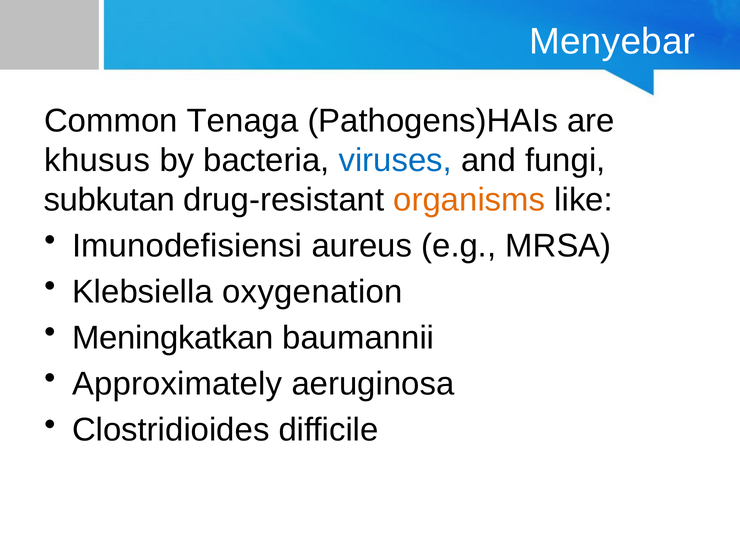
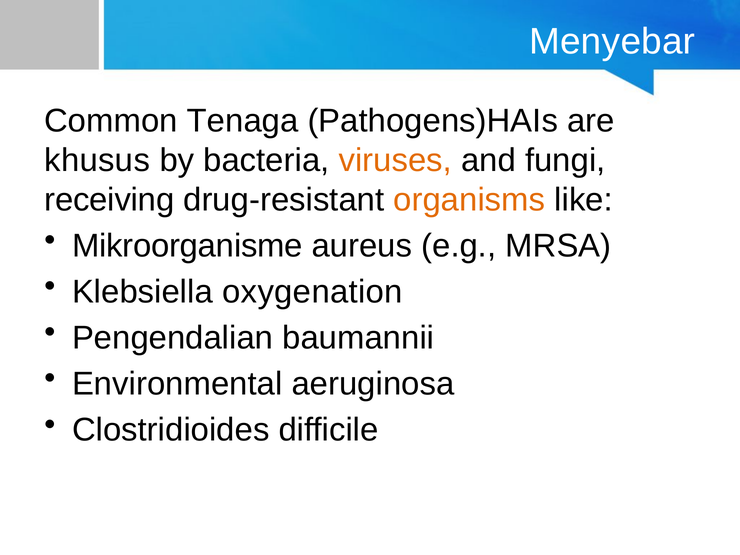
viruses colour: blue -> orange
subkutan: subkutan -> receiving
Imunodefisiensi: Imunodefisiensi -> Mikroorganisme
Meningkatkan: Meningkatkan -> Pengendalian
Approximately: Approximately -> Environmental
